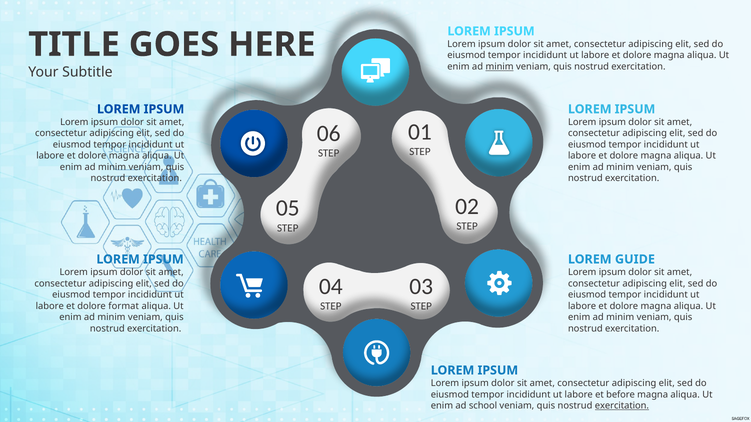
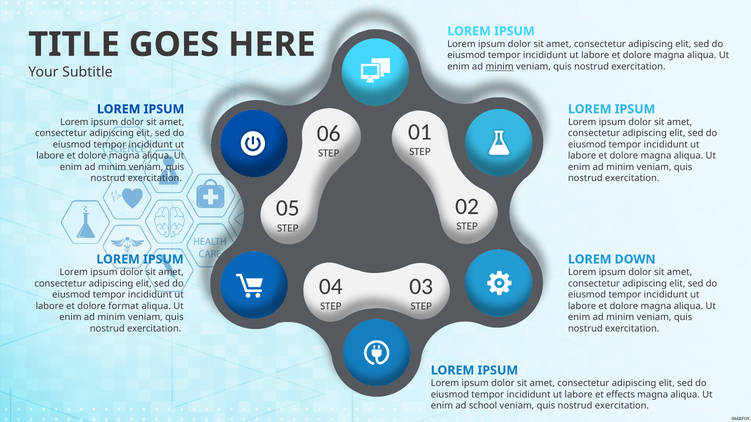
GUIDE: GUIDE -> DOWN
before: before -> effects
exercitation at (622, 406) underline: present -> none
